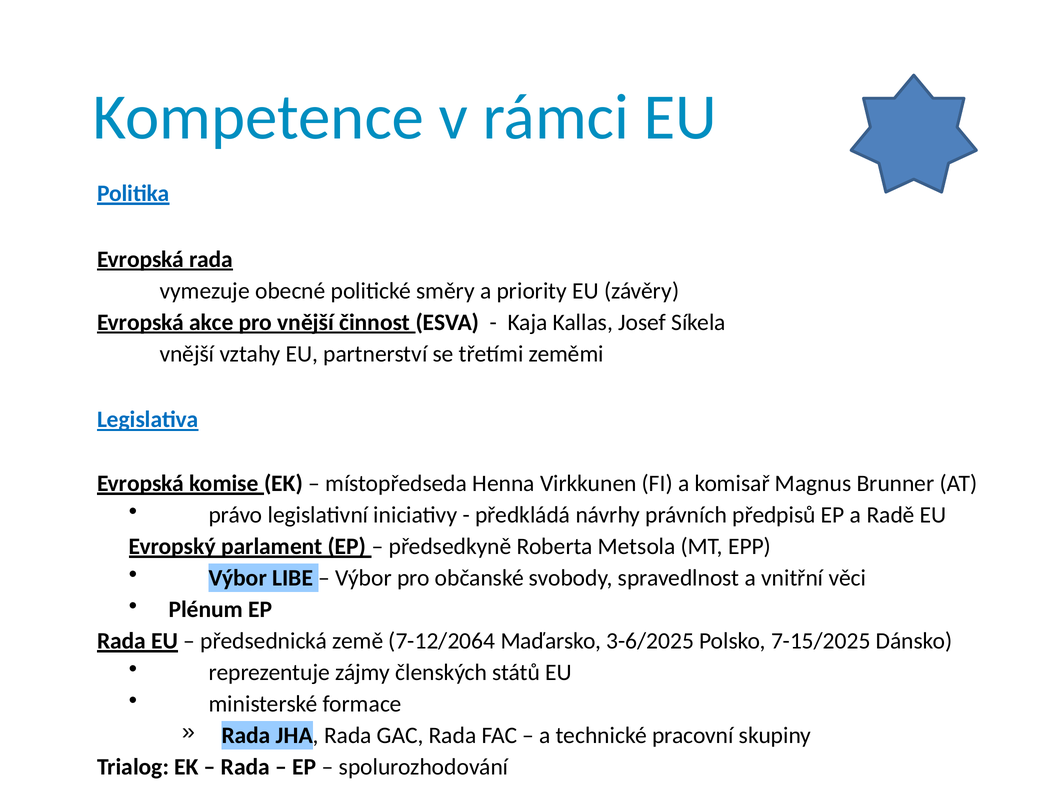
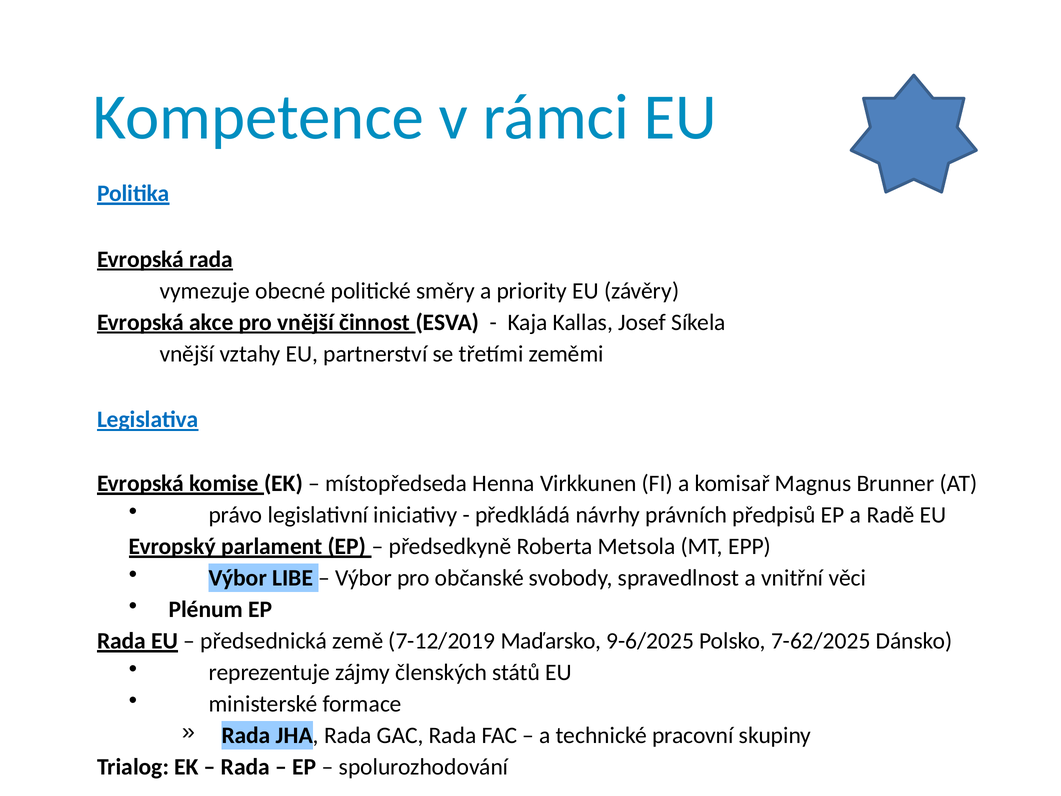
7-12/2064: 7-12/2064 -> 7-12/2019
3-6/2025: 3-6/2025 -> 9-6/2025
7-15/2025: 7-15/2025 -> 7-62/2025
